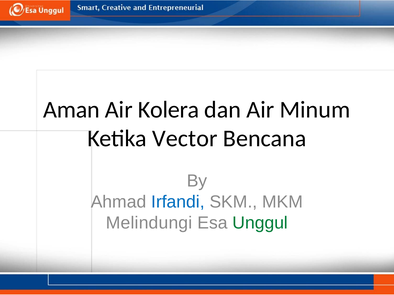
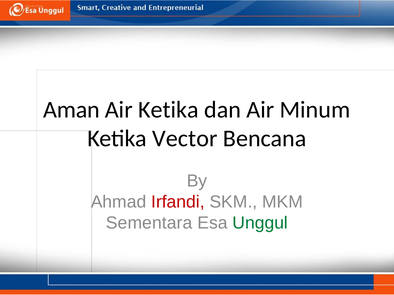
Air Kolera: Kolera -> Ketika
Irfandi colour: blue -> red
Melindungi: Melindungi -> Sementara
